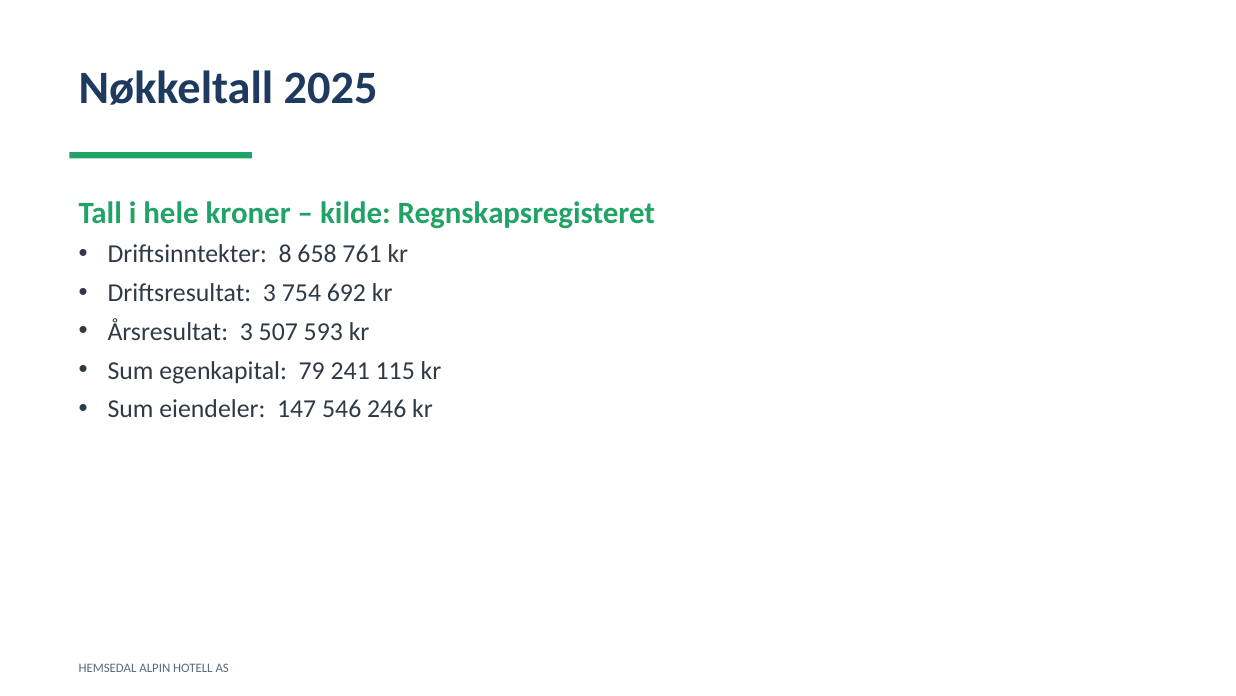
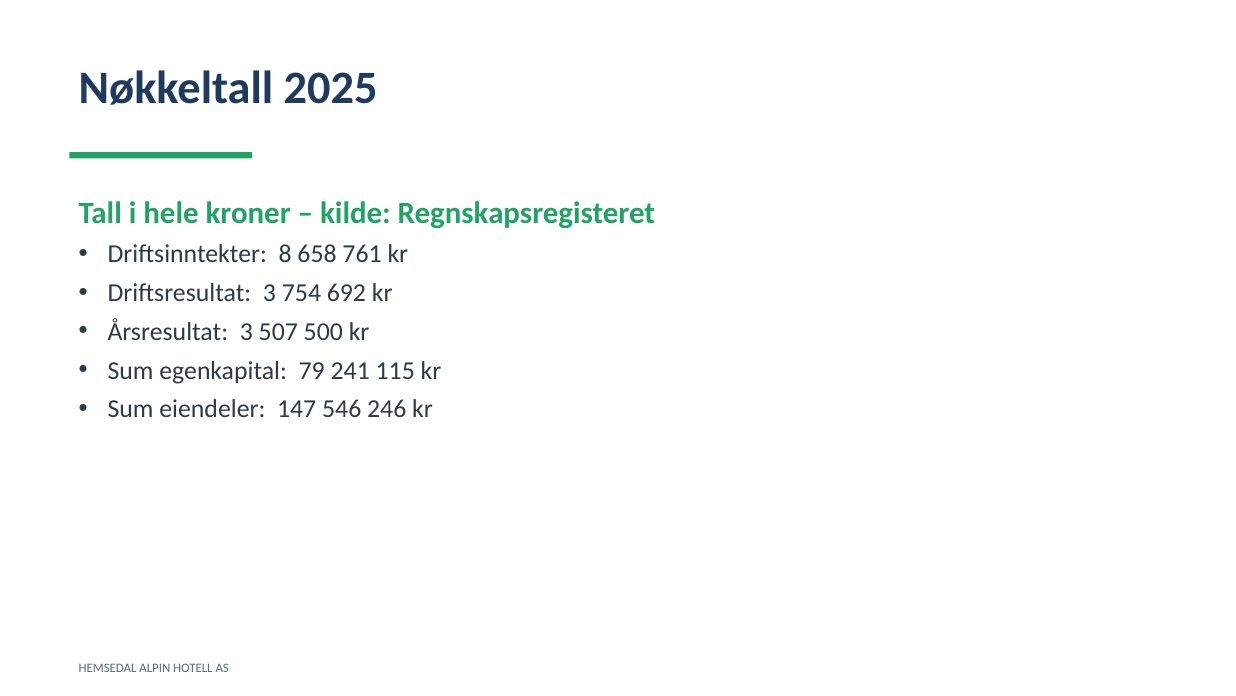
593: 593 -> 500
